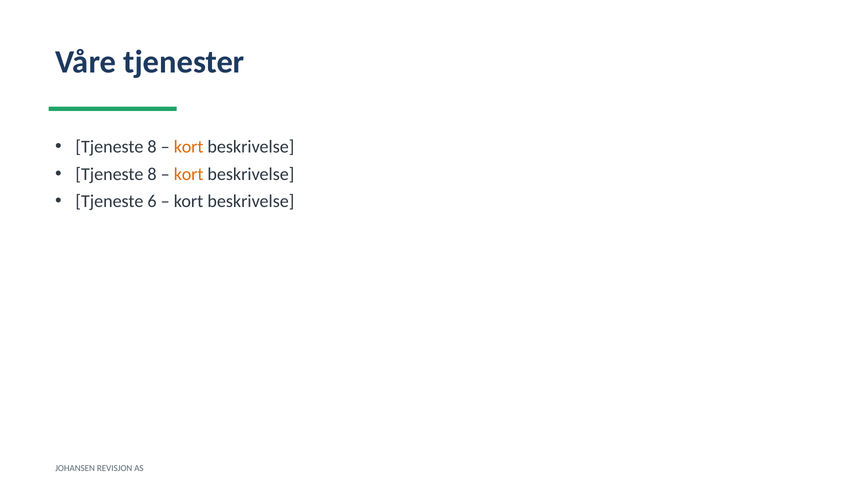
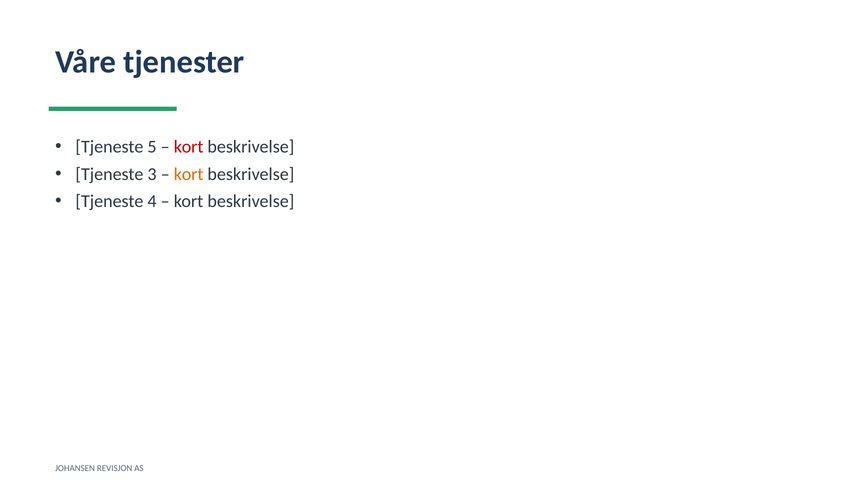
8 at (152, 147): 8 -> 5
kort at (189, 147) colour: orange -> red
8 at (152, 174): 8 -> 3
6: 6 -> 4
